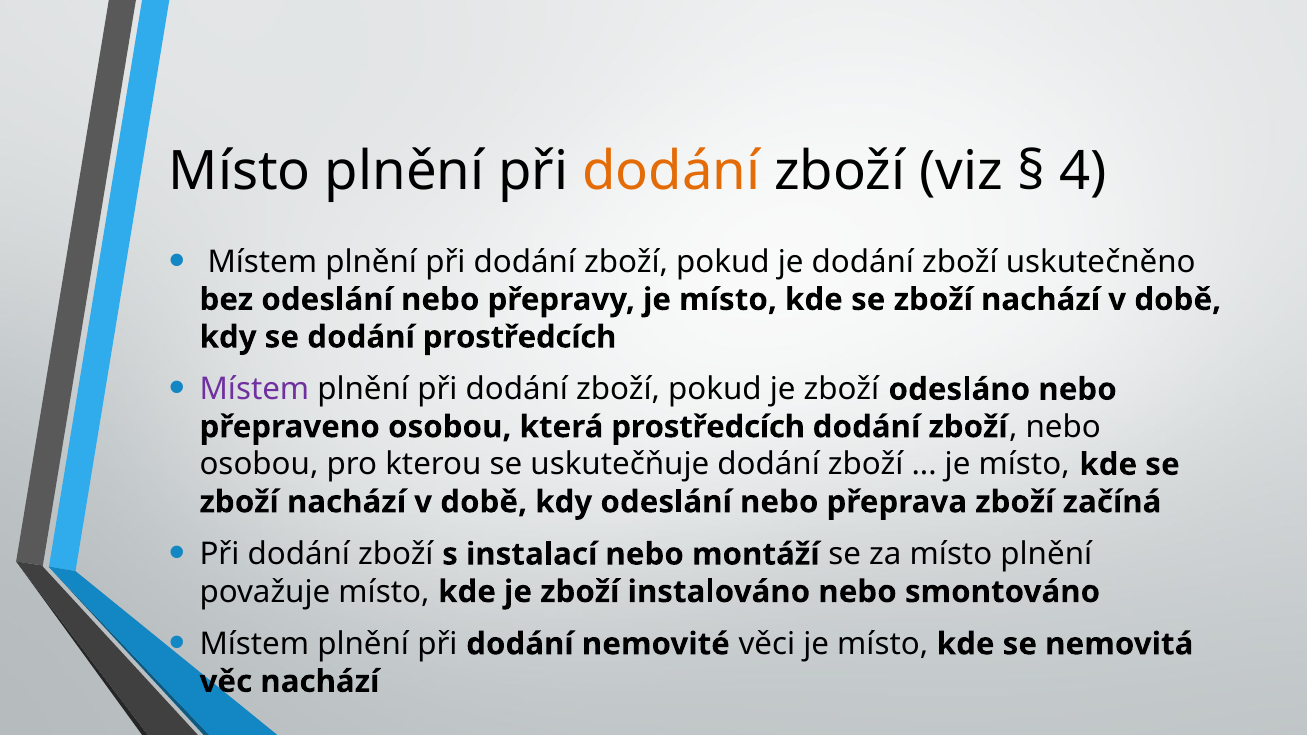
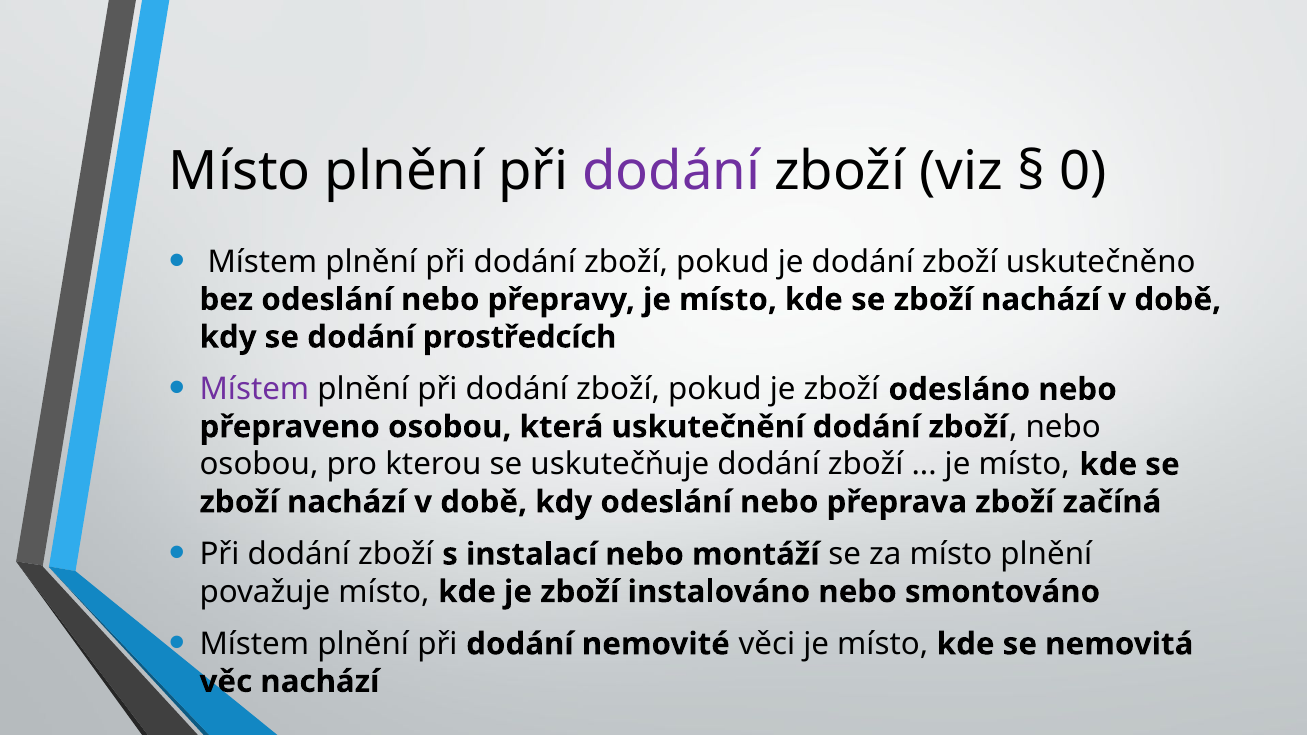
dodání at (671, 171) colour: orange -> purple
4: 4 -> 0
která prostředcích: prostředcích -> uskutečnění
